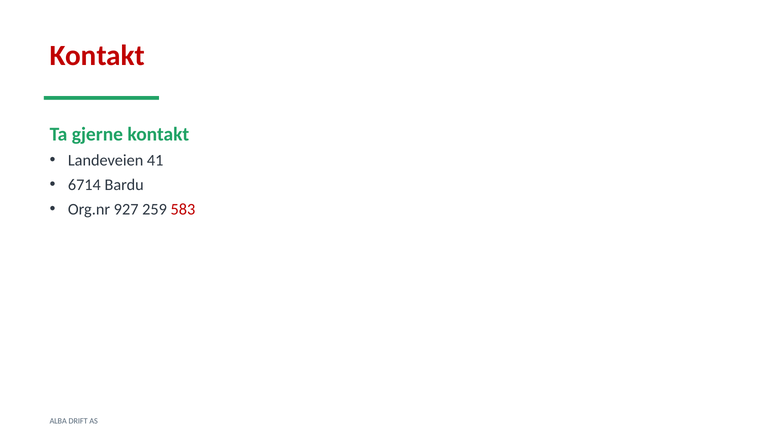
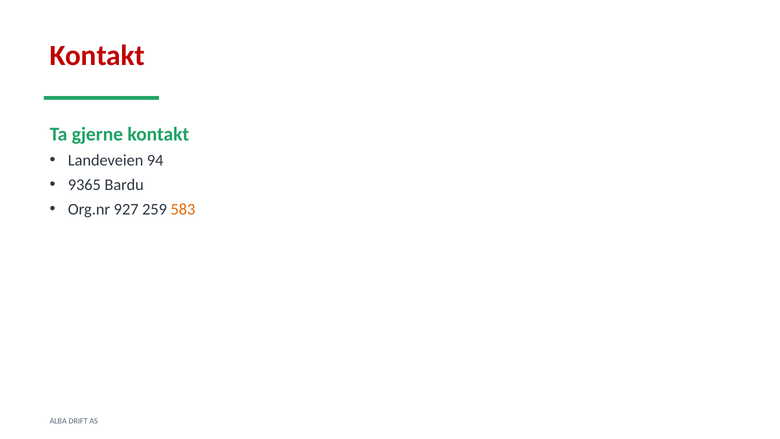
41: 41 -> 94
6714: 6714 -> 9365
583 colour: red -> orange
